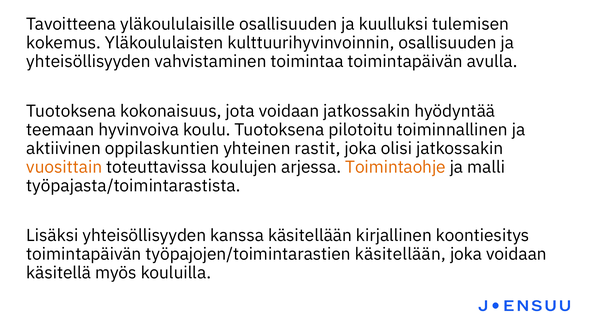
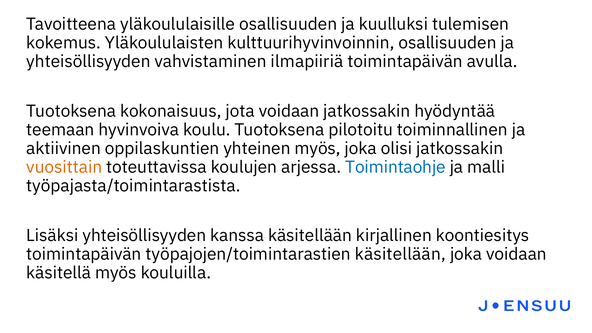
toimintaa: toimintaa -> ilmapiiriä
yhteinen rastit: rastit -> myös
Toimintaohje colour: orange -> blue
